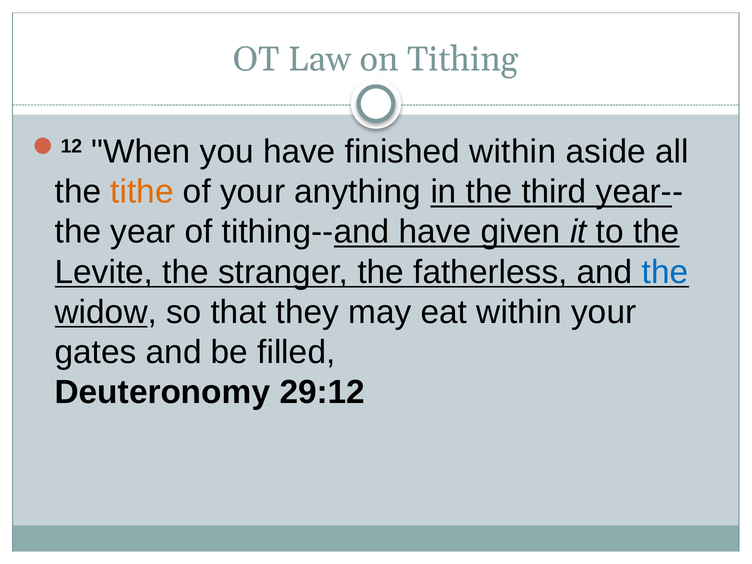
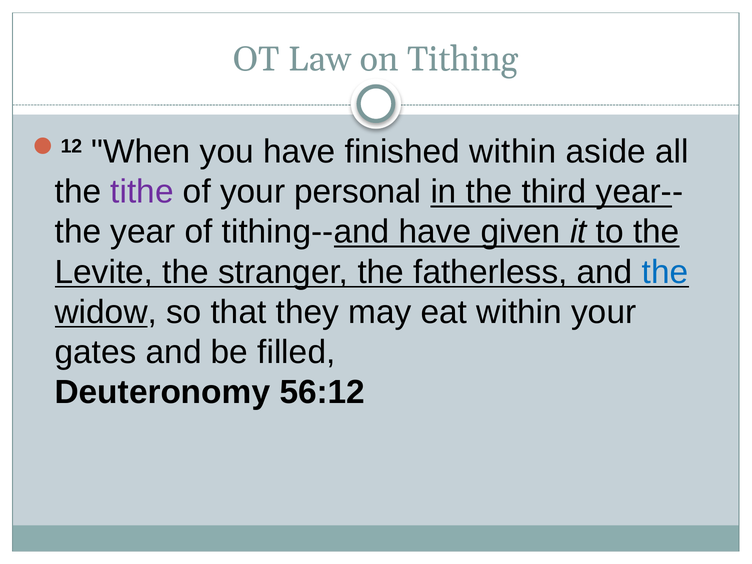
tithe colour: orange -> purple
anything: anything -> personal
29:12: 29:12 -> 56:12
